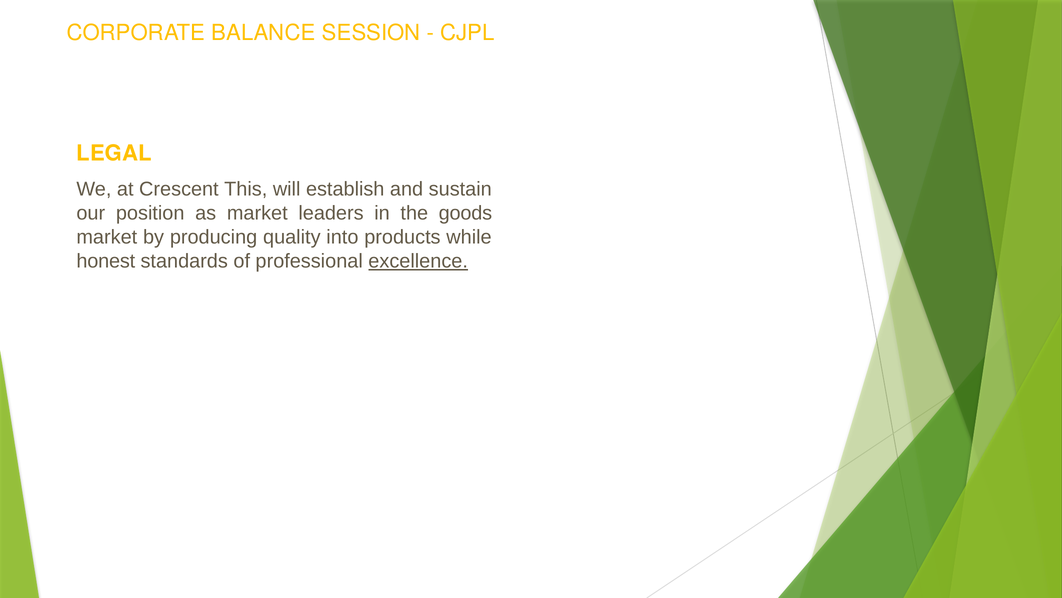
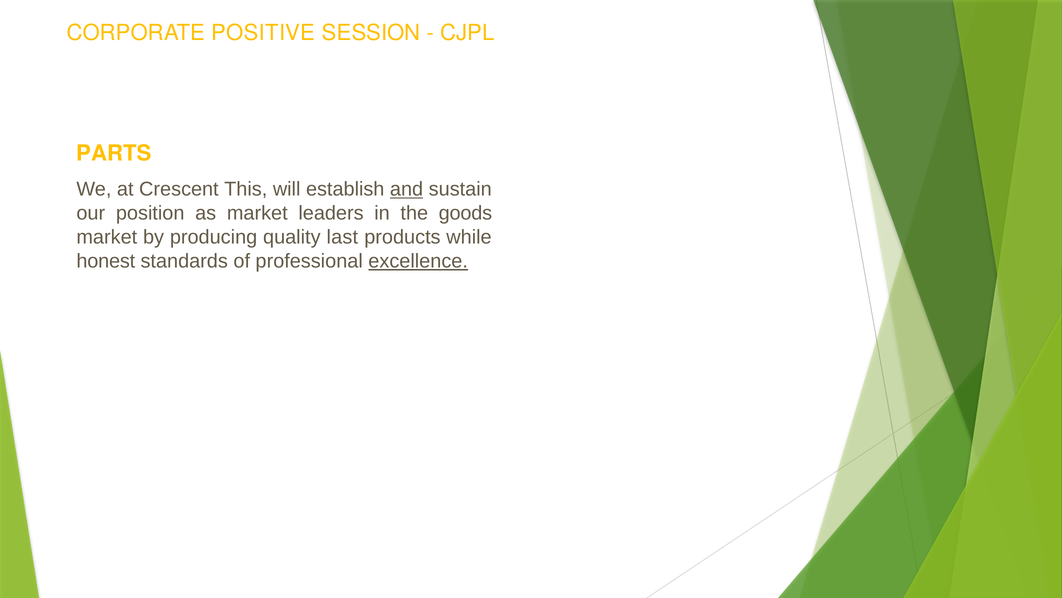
BALANCE: BALANCE -> POSITIVE
LEGAL: LEGAL -> PARTS
and underline: none -> present
into: into -> last
